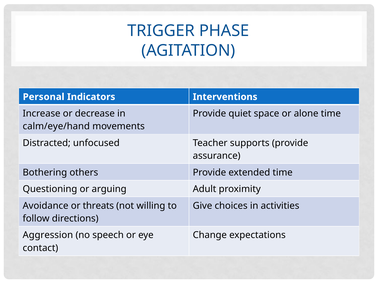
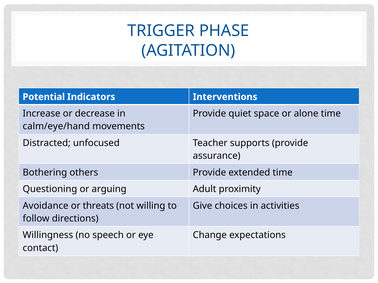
Personal: Personal -> Potential
Aggression: Aggression -> Willingness
